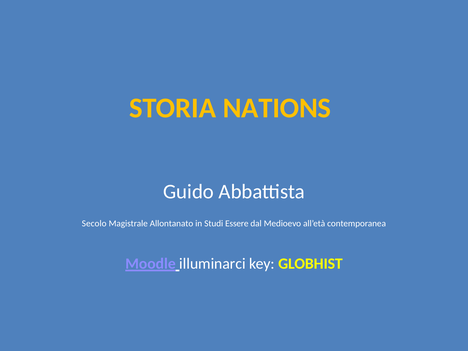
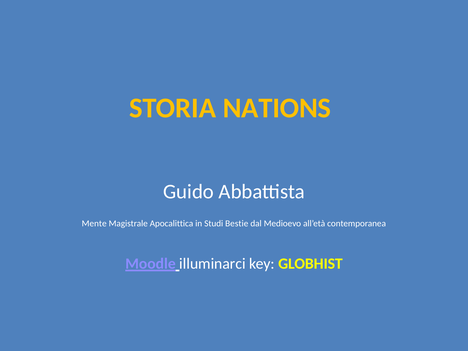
Secolo: Secolo -> Mente
Allontanato: Allontanato -> Apocalittica
Essere: Essere -> Bestie
